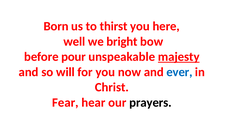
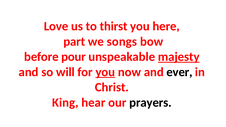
Born: Born -> Love
well: well -> part
bright: bright -> songs
you at (105, 72) underline: none -> present
ever colour: blue -> black
Fear: Fear -> King
